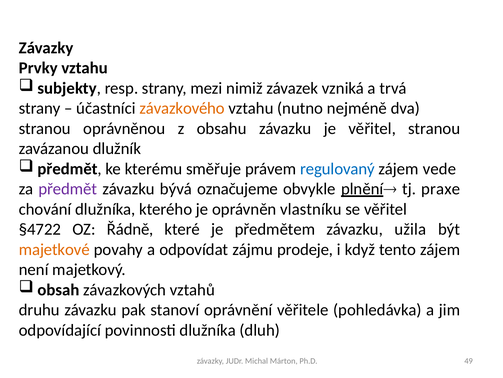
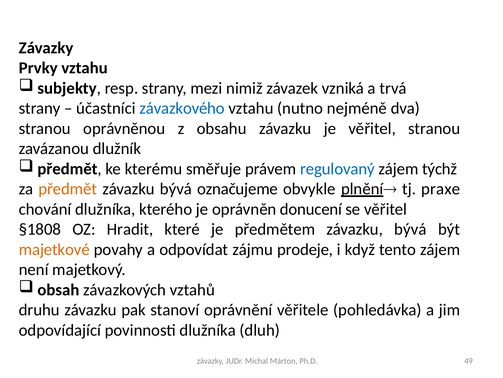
závazkového colour: orange -> blue
vede: vede -> týchž
předmět at (68, 189) colour: purple -> orange
vlastníku: vlastníku -> donucení
§4722: §4722 -> §1808
Řádně: Řádně -> Hradit
předmětem závazku užila: užila -> bývá
